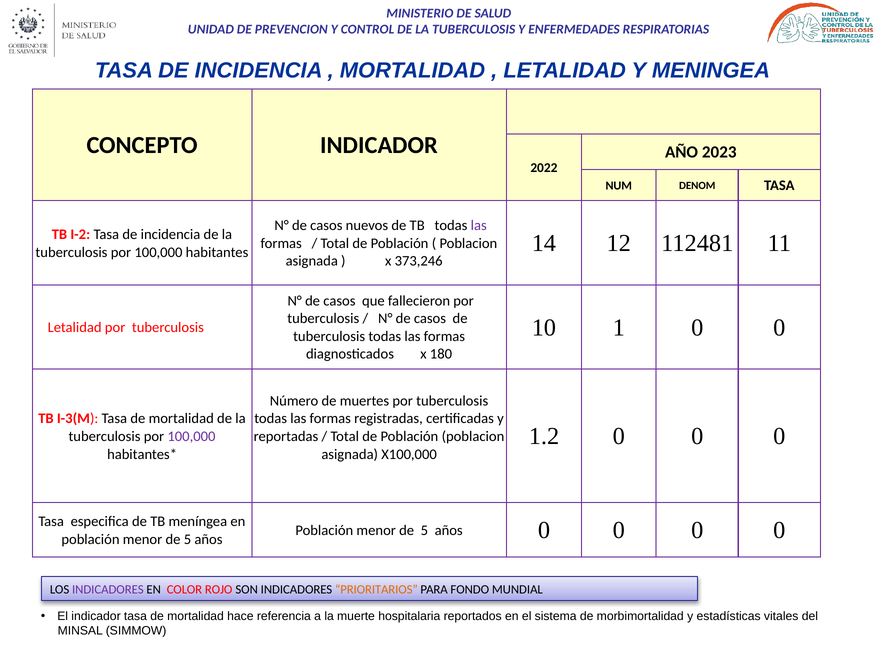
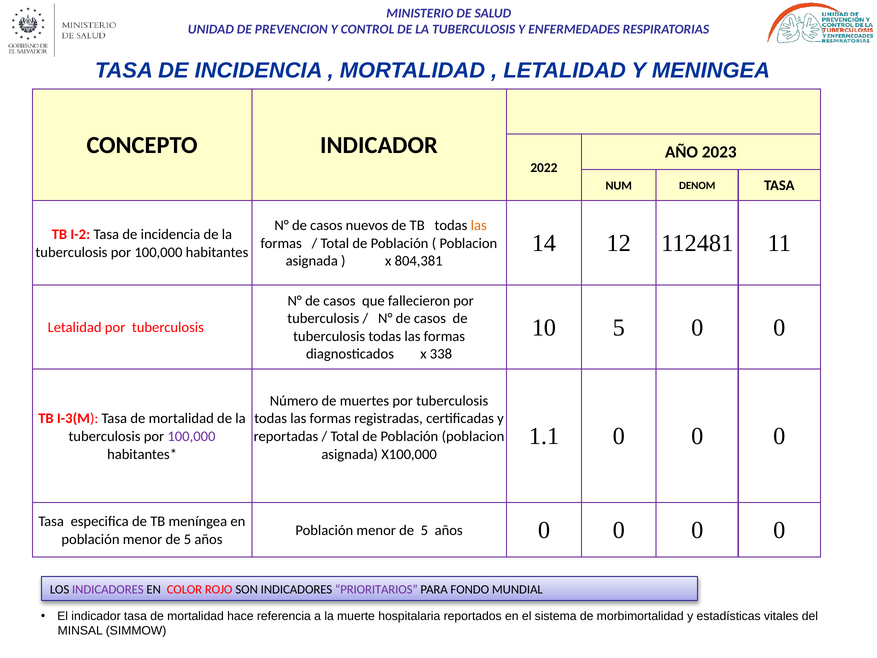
las at (479, 225) colour: purple -> orange
373,246: 373,246 -> 804,381
10 1: 1 -> 5
180: 180 -> 338
1.2: 1.2 -> 1.1
PRIORITARIOS colour: orange -> purple
